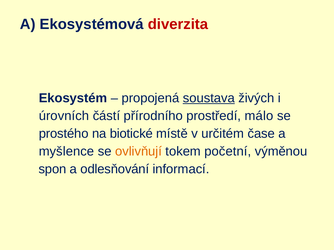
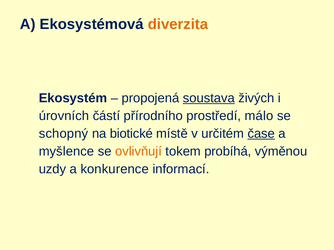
diverzita colour: red -> orange
prostého: prostého -> schopný
čase underline: none -> present
početní: početní -> probíhá
spon: spon -> uzdy
odlesňování: odlesňování -> konkurence
